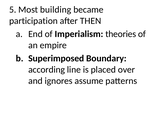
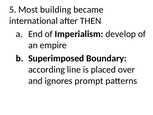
participation: participation -> international
theories: theories -> develop
assume: assume -> prompt
